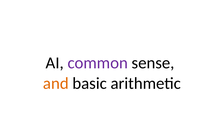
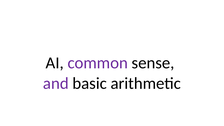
and colour: orange -> purple
